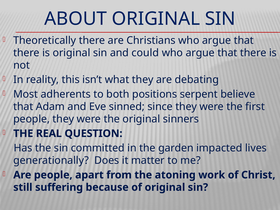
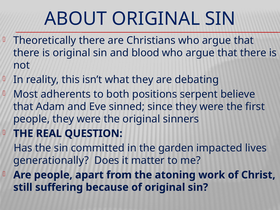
could: could -> blood
